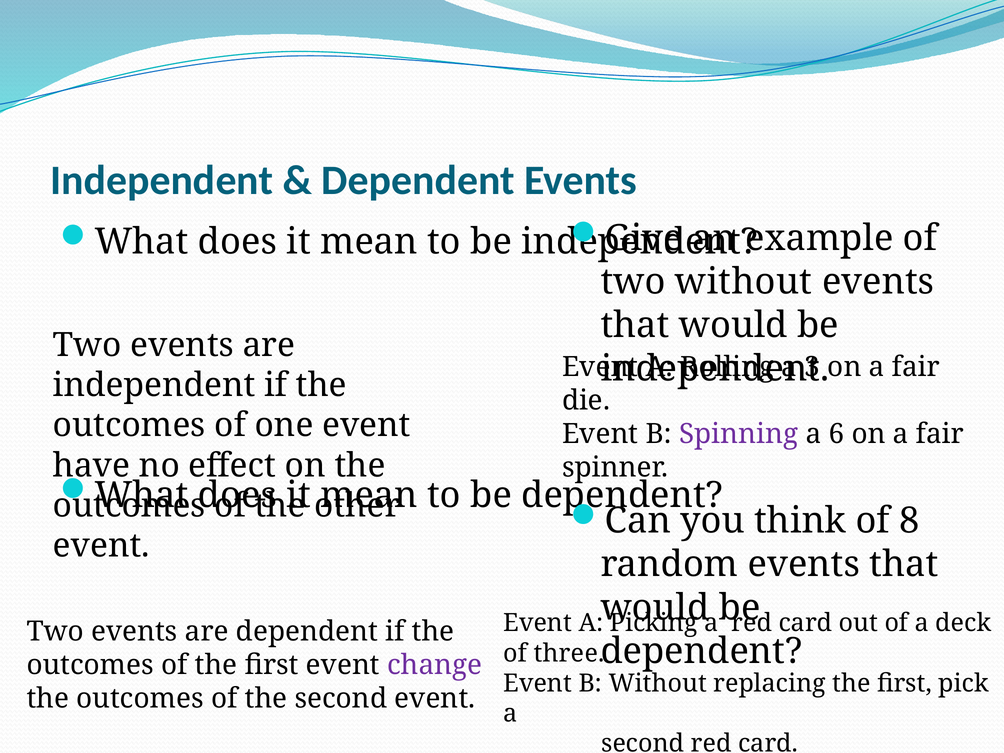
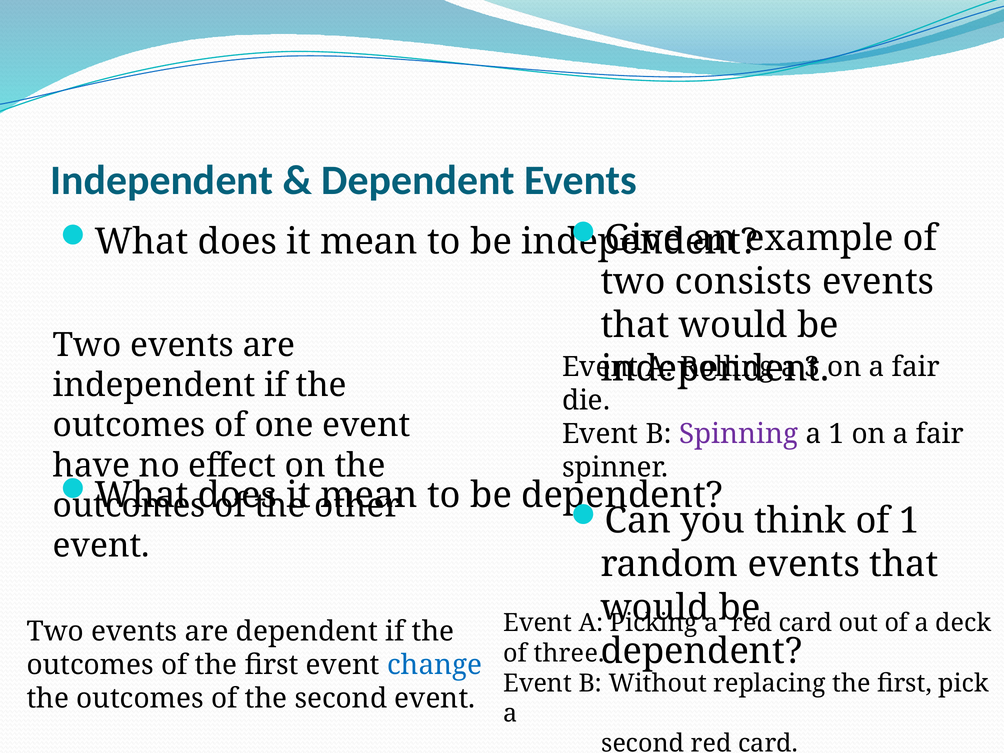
two without: without -> consists
a 6: 6 -> 1
of 8: 8 -> 1
change colour: purple -> blue
